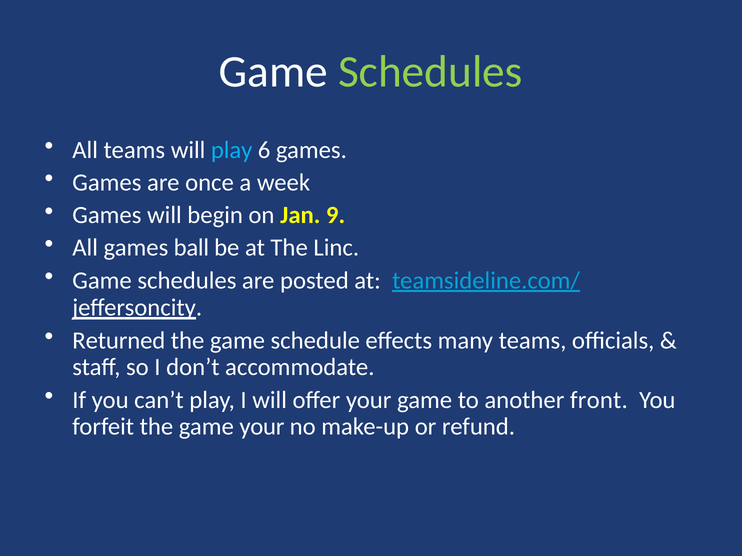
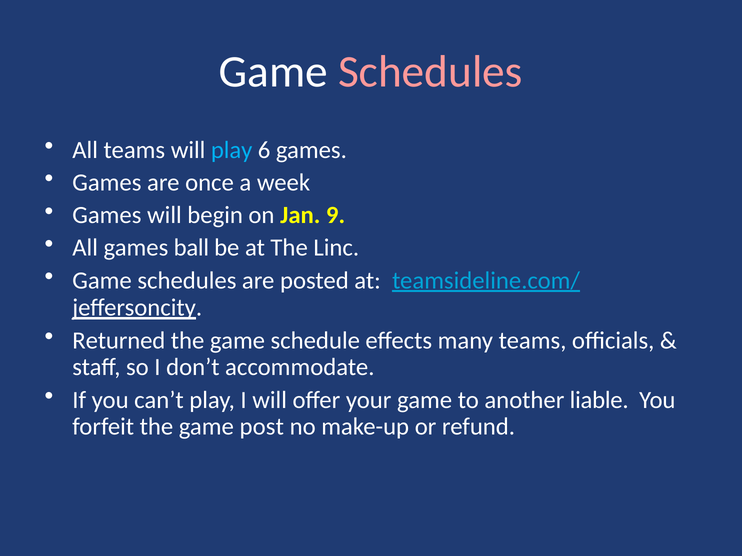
Schedules at (430, 72) colour: light green -> pink
front: front -> liable
game your: your -> post
